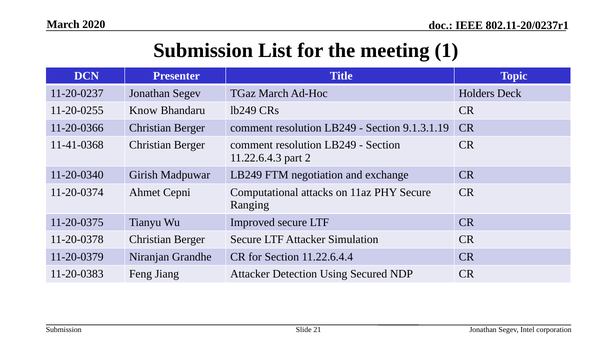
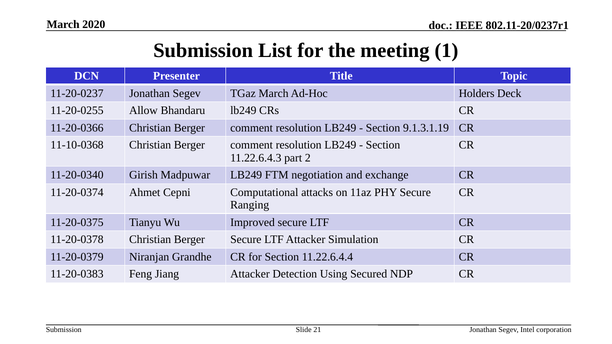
Know: Know -> Allow
11-41-0368: 11-41-0368 -> 11-10-0368
